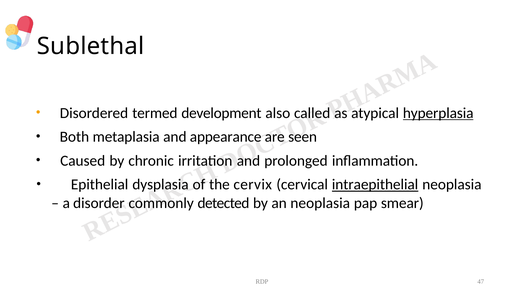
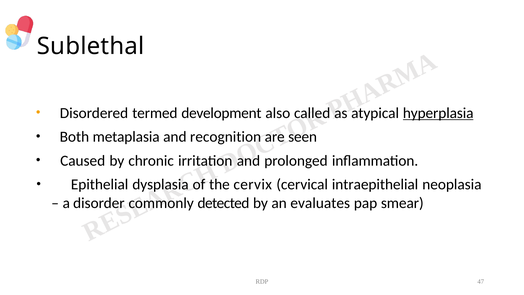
appearance: appearance -> recognition
intraepithelial underline: present -> none
an neoplasia: neoplasia -> evaluates
